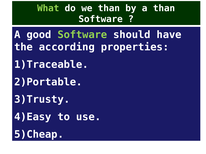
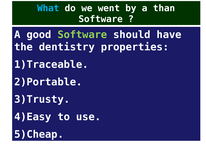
What colour: light green -> light blue
we than: than -> went
according: according -> dentistry
